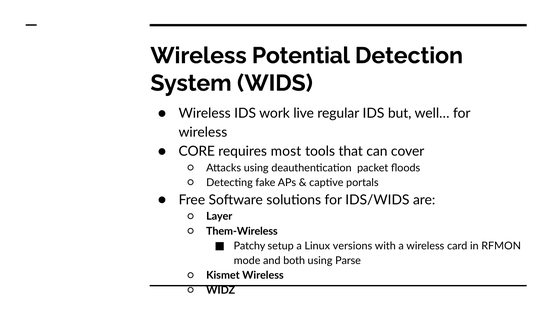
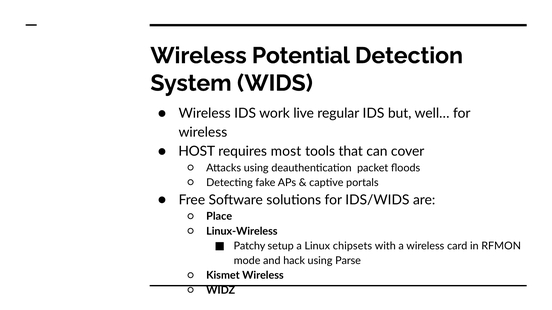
CORE: CORE -> HOST
Layer: Layer -> Place
Them-Wireless: Them-Wireless -> Linux-Wireless
versions: versions -> chipsets
both: both -> hack
